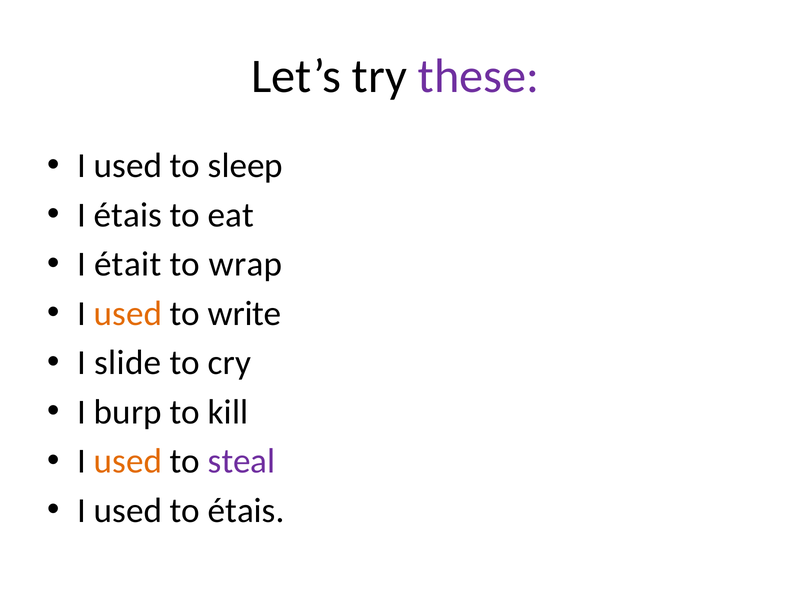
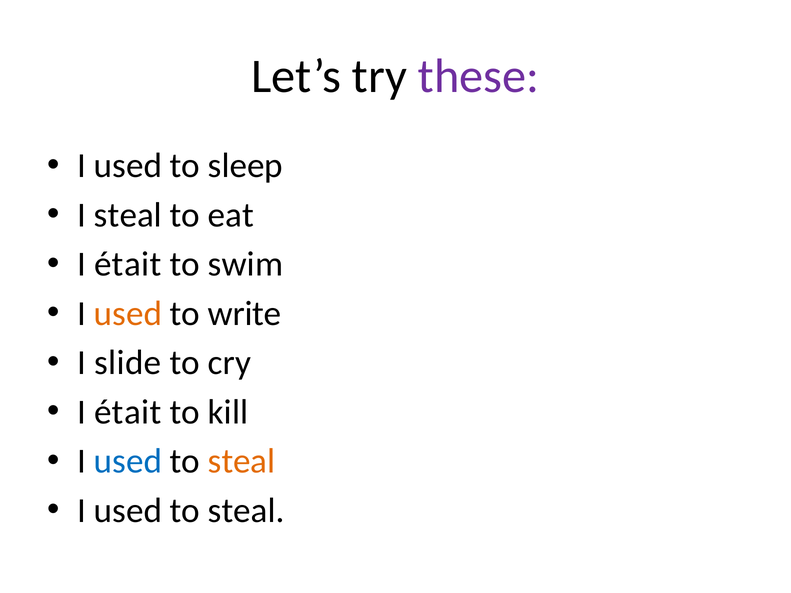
I étais: étais -> steal
wrap: wrap -> swim
burp at (128, 412): burp -> était
used at (128, 462) colour: orange -> blue
steal at (242, 462) colour: purple -> orange
étais at (246, 511): étais -> steal
